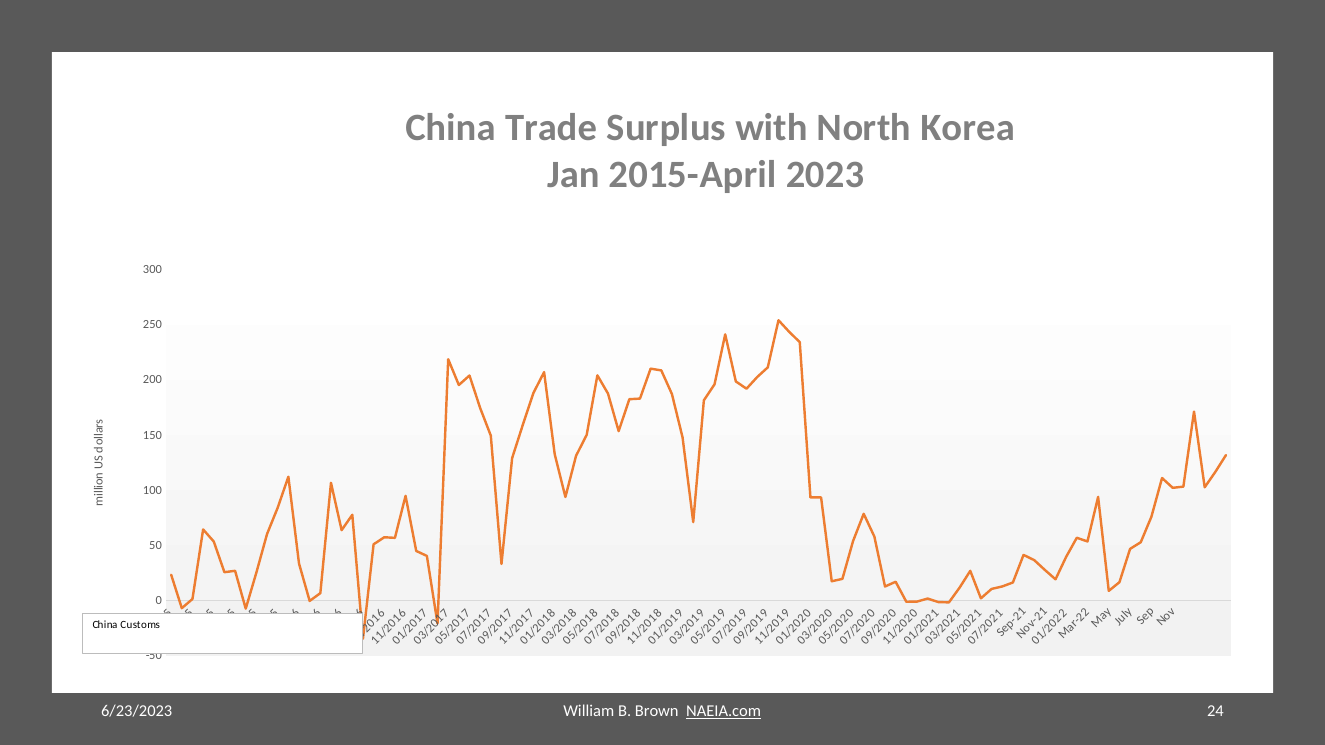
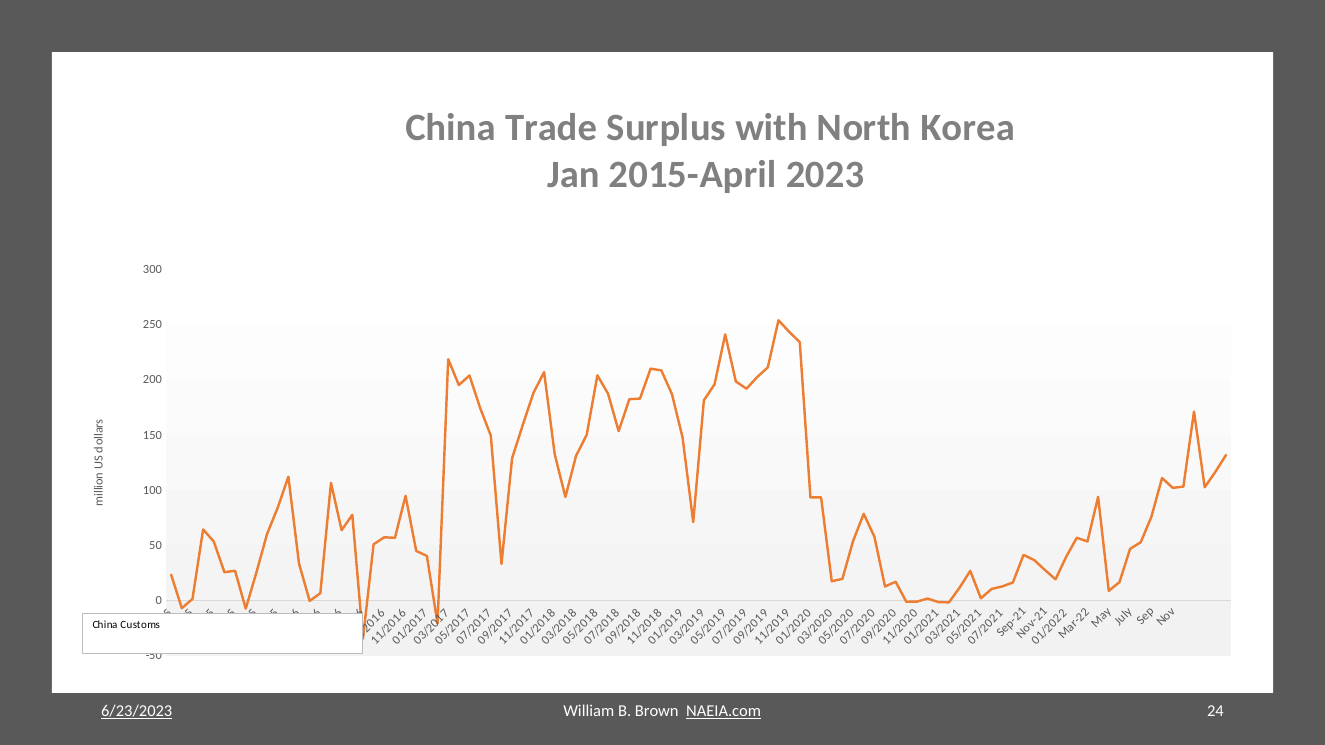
6/23/2023 underline: none -> present
